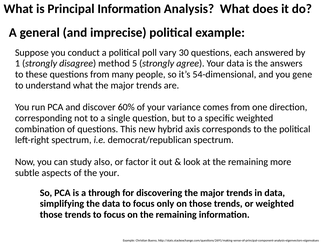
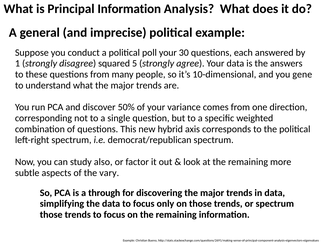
poll vary: vary -> your
method: method -> squared
54-dimensional: 54-dimensional -> 10-dimensional
60%: 60% -> 50%
the your: your -> vary
or weighted: weighted -> spectrum
